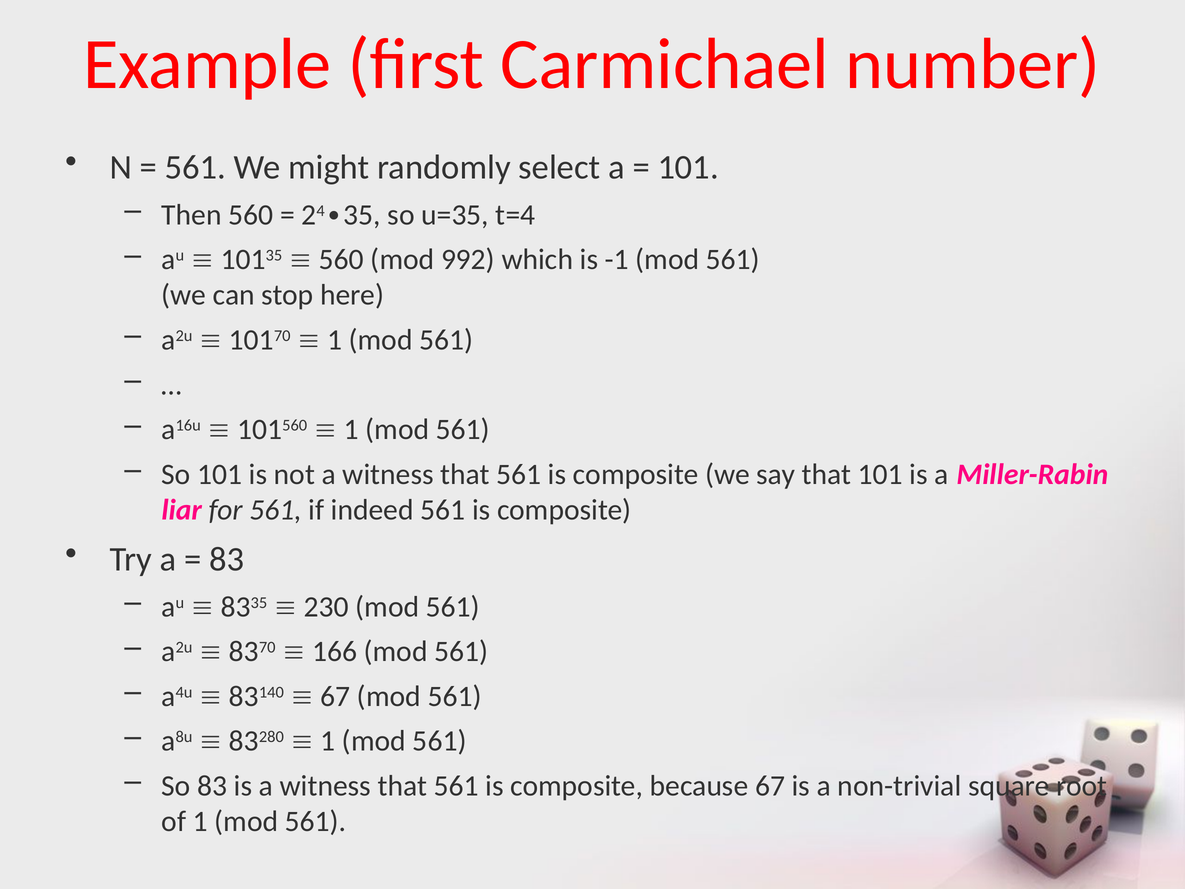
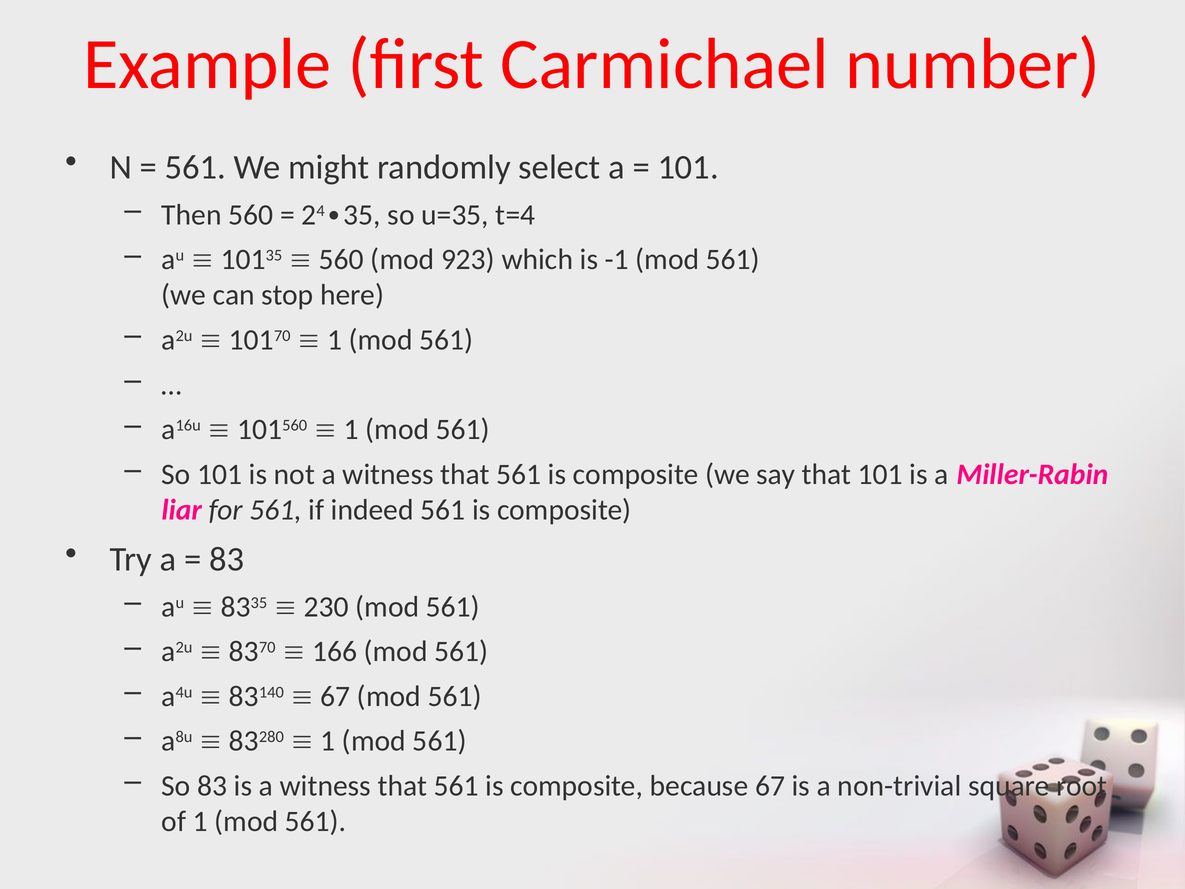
992: 992 -> 923
